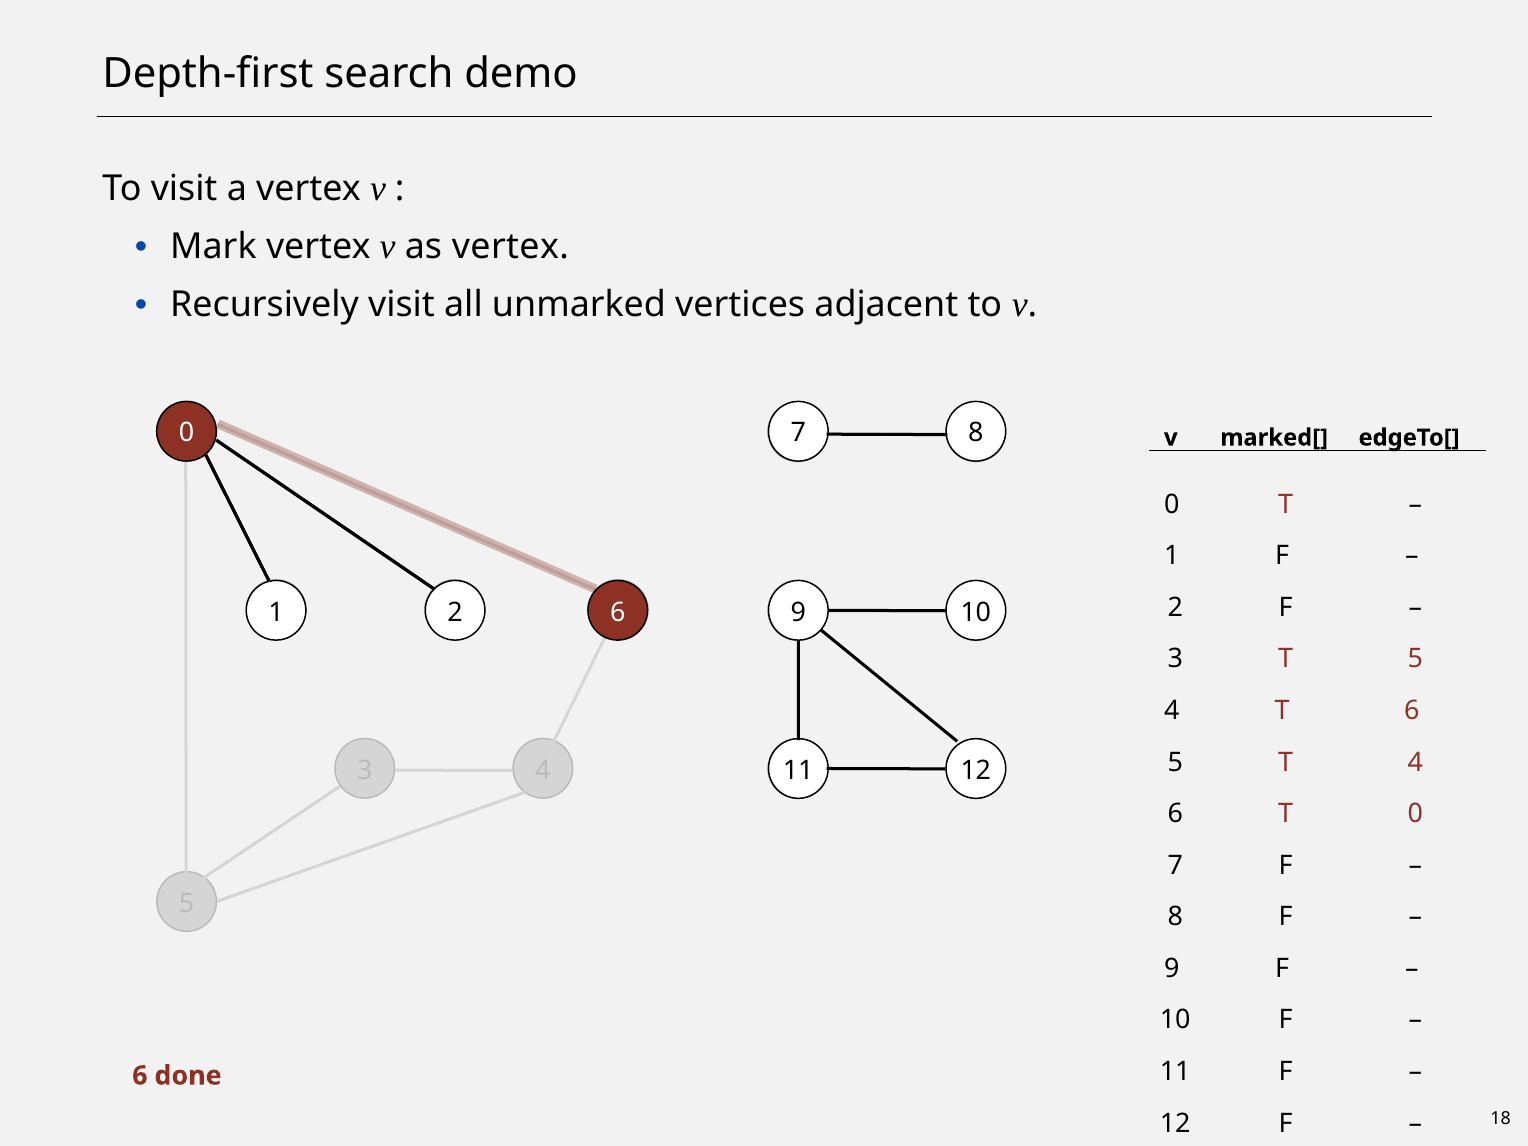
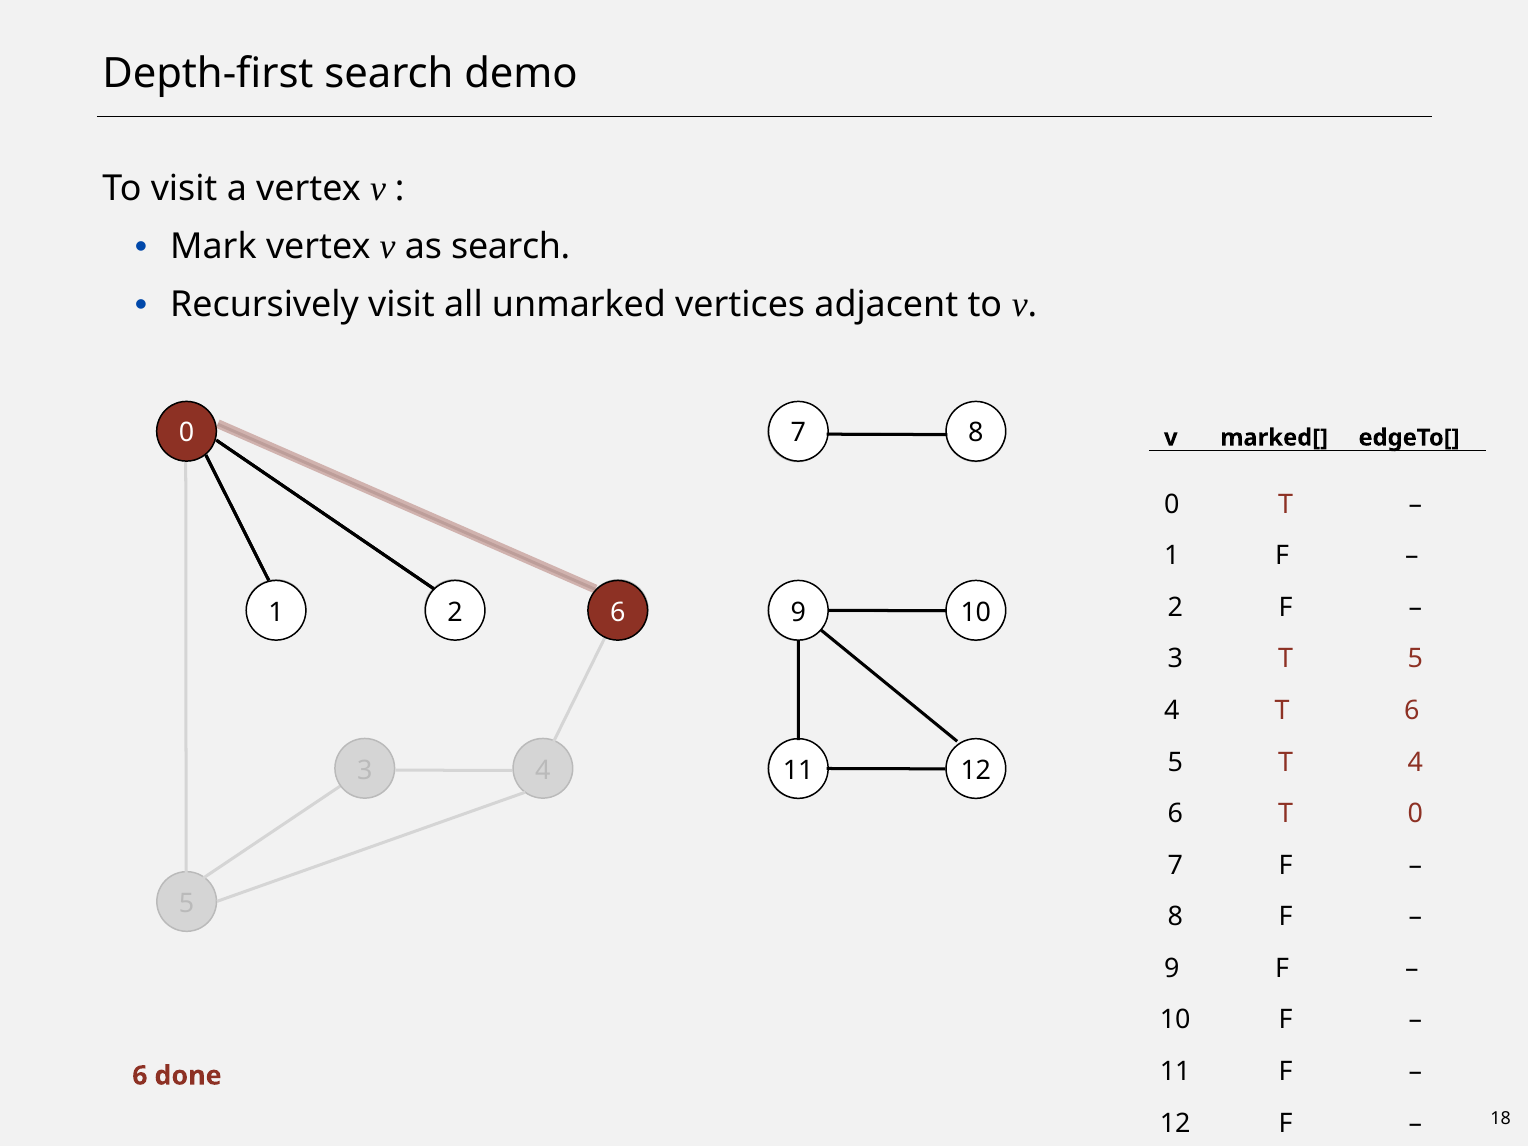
as vertex: vertex -> search
